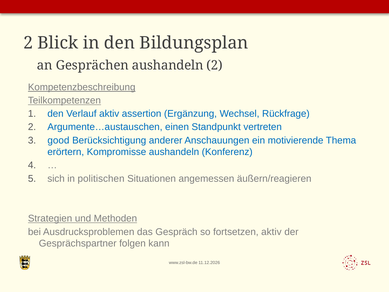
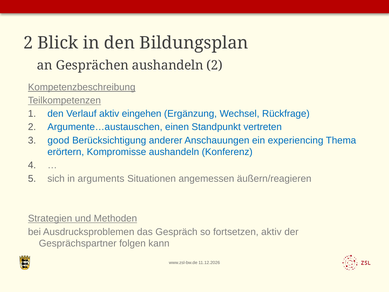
assertion: assertion -> eingehen
motivierende: motivierende -> experiencing
politischen: politischen -> arguments
